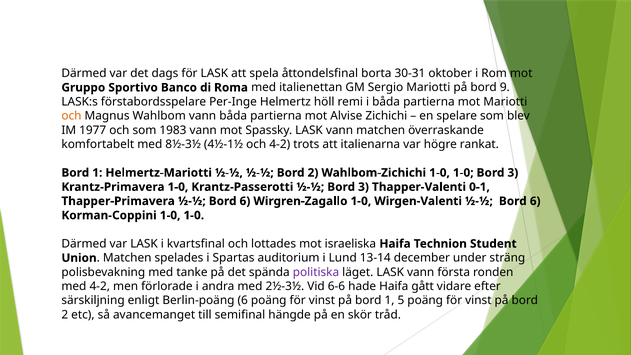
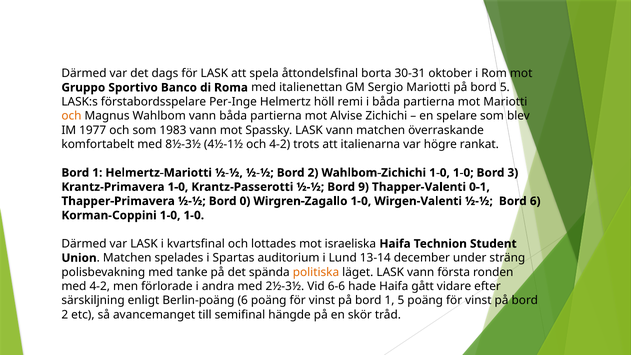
bord 9: 9 -> 5
½-½ Bord 3: 3 -> 9
Thapper-Primavera ½-½ Bord 6: 6 -> 0
politiska colour: purple -> orange
